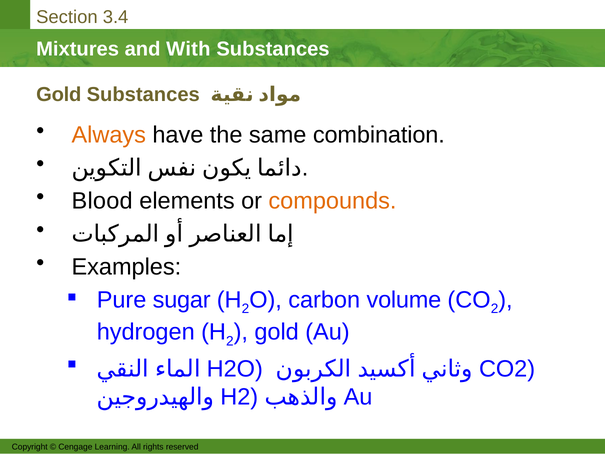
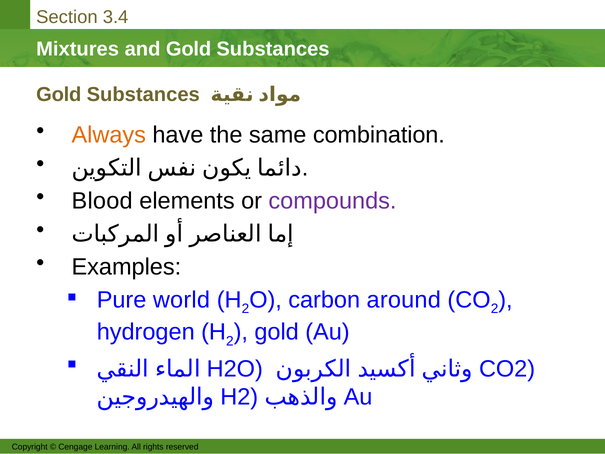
With at (188, 49): With -> Gold
compounds colour: orange -> purple
sugar: sugar -> world
volume: volume -> around
